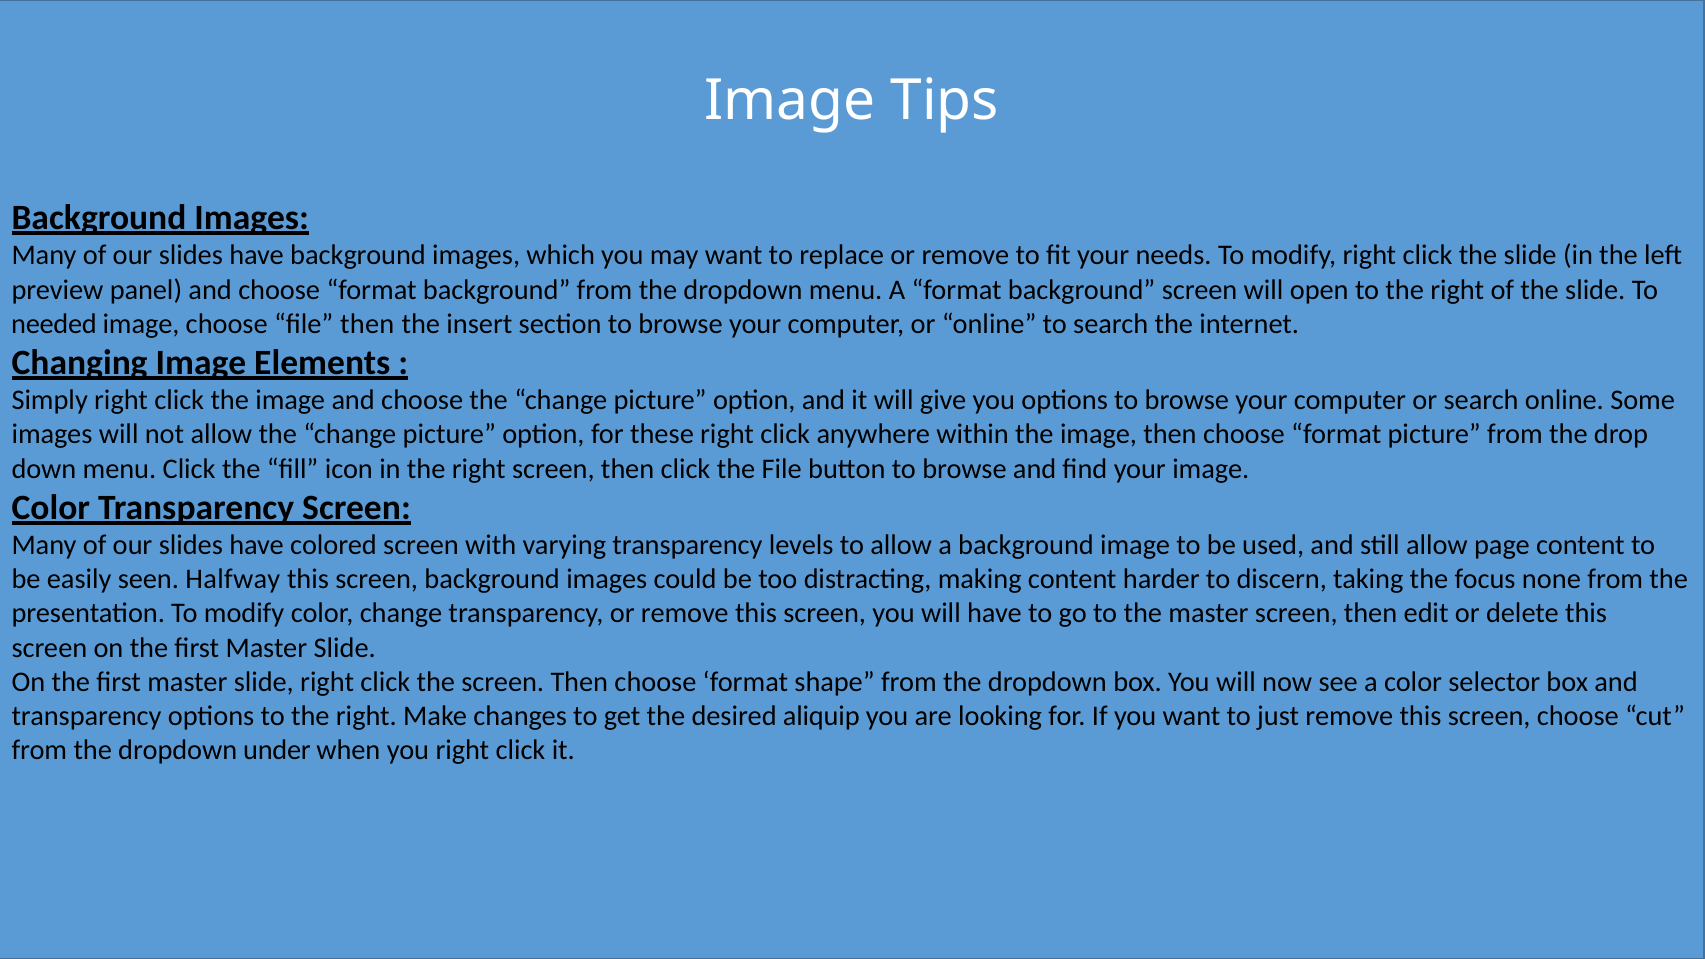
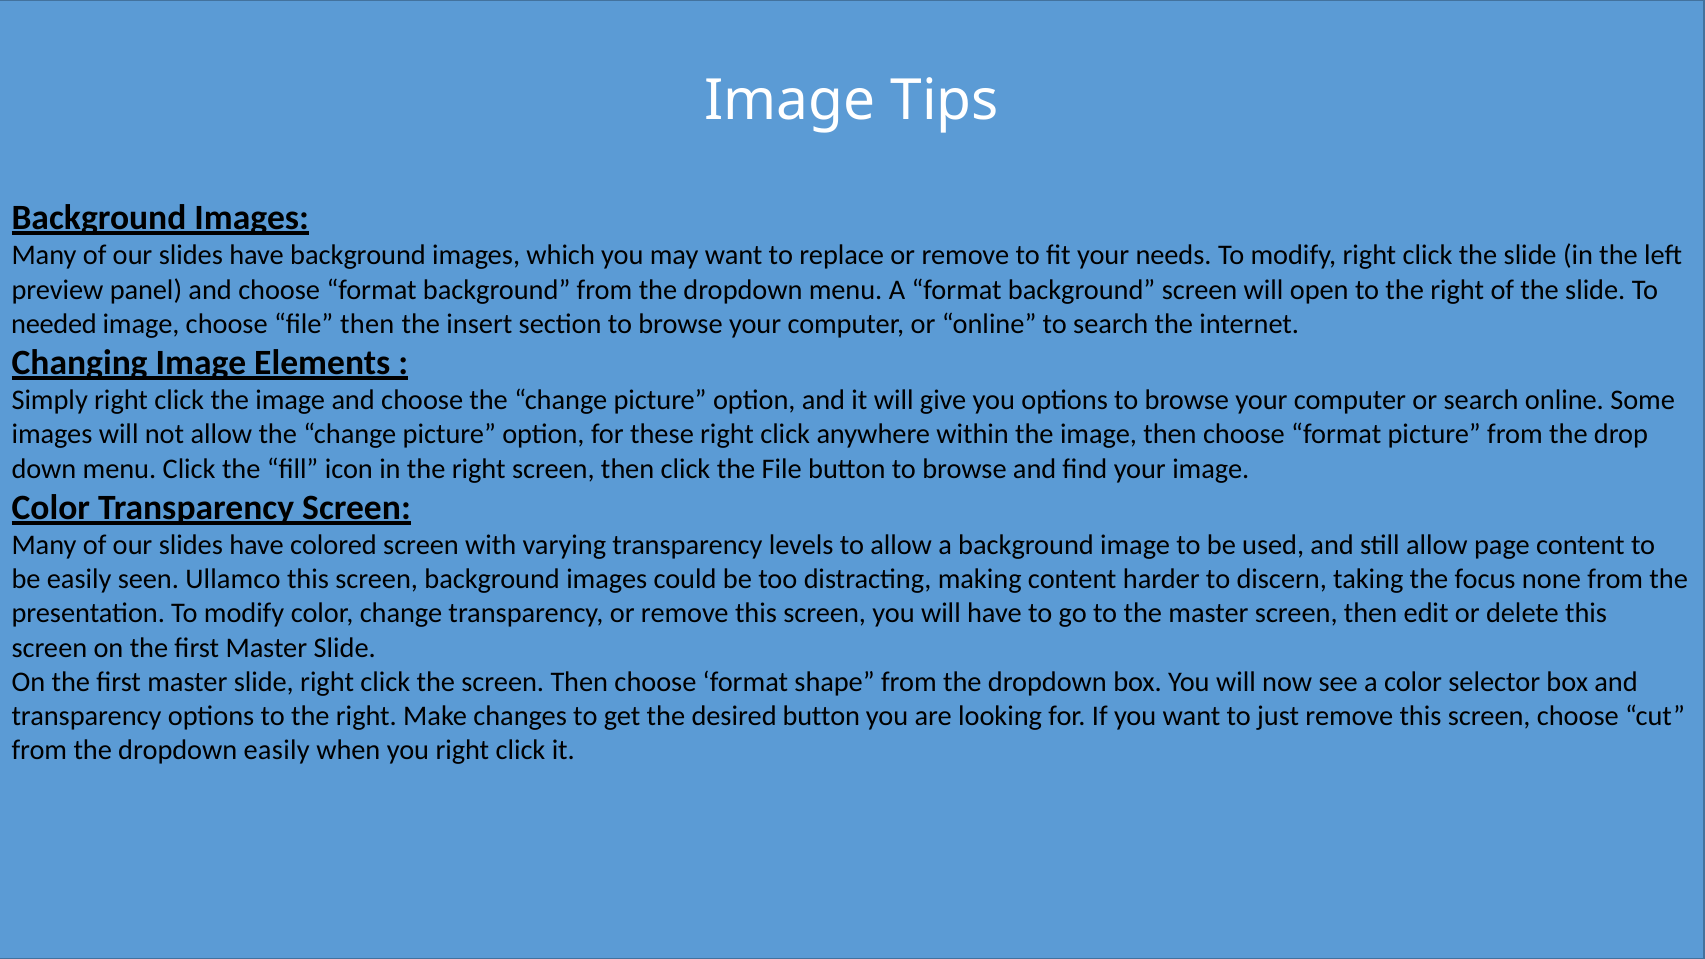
Halfway: Halfway -> Ullamco
desired aliquip: aliquip -> button
dropdown under: under -> easily
